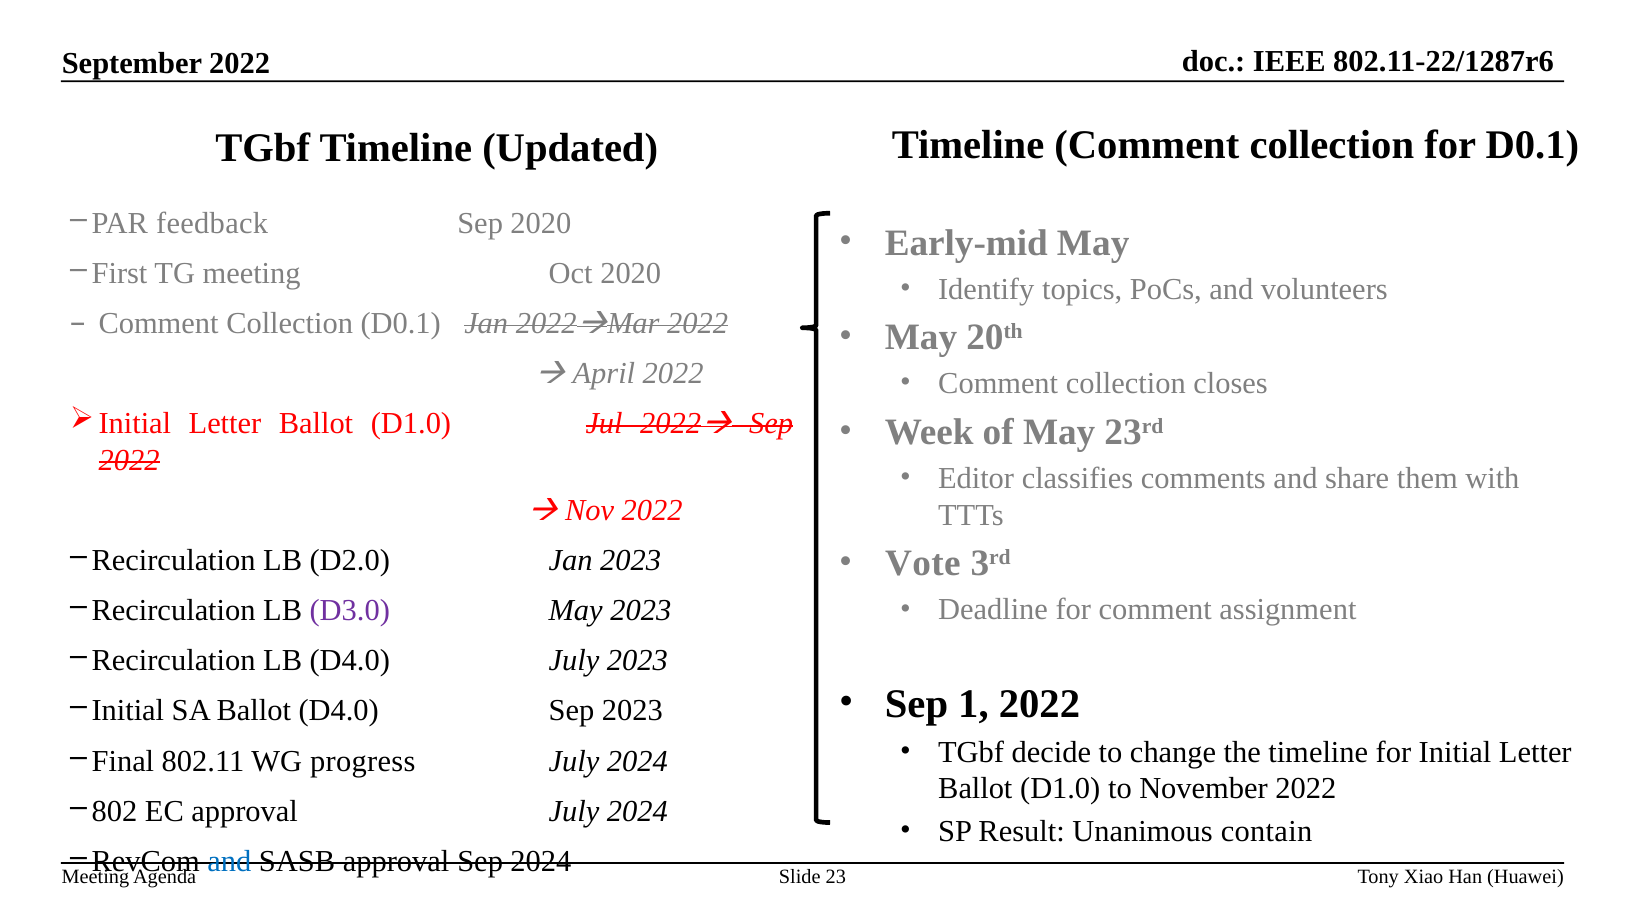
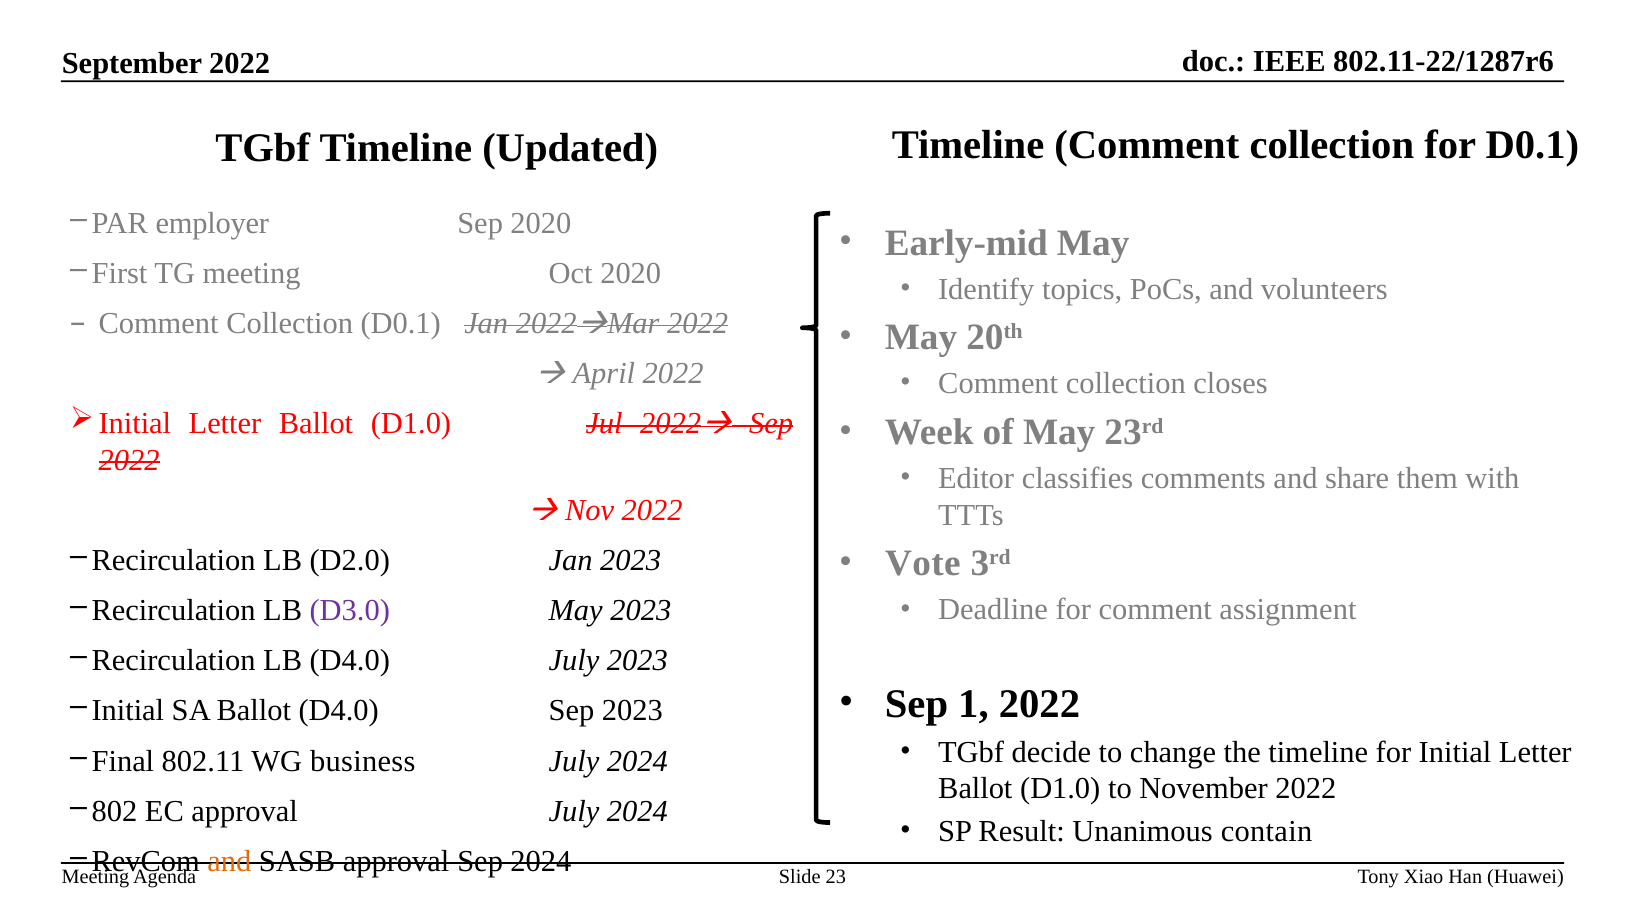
feedback: feedback -> employer
progress: progress -> business
and at (229, 861) colour: blue -> orange
